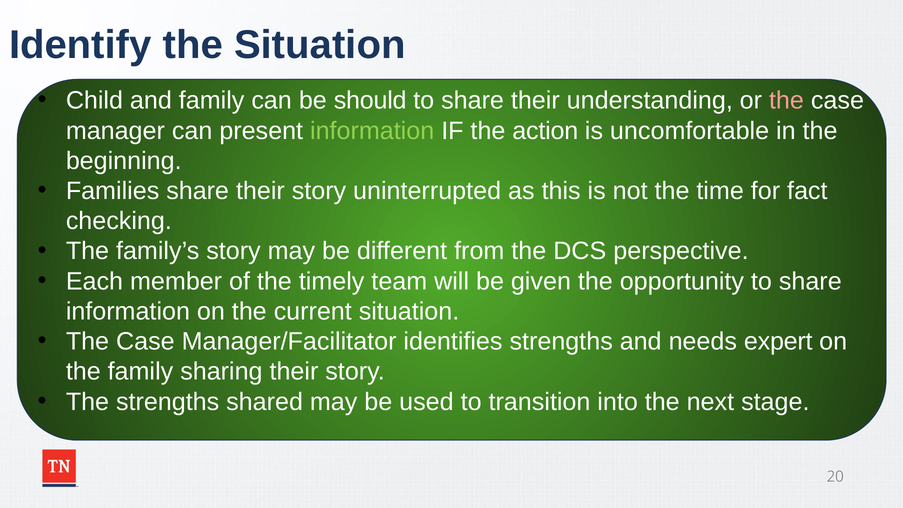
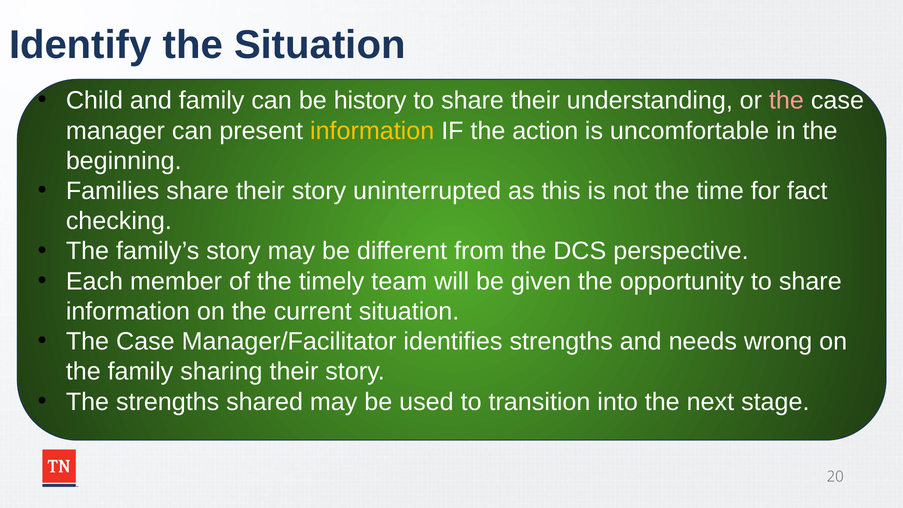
should: should -> history
information at (372, 131) colour: light green -> yellow
expert: expert -> wrong
